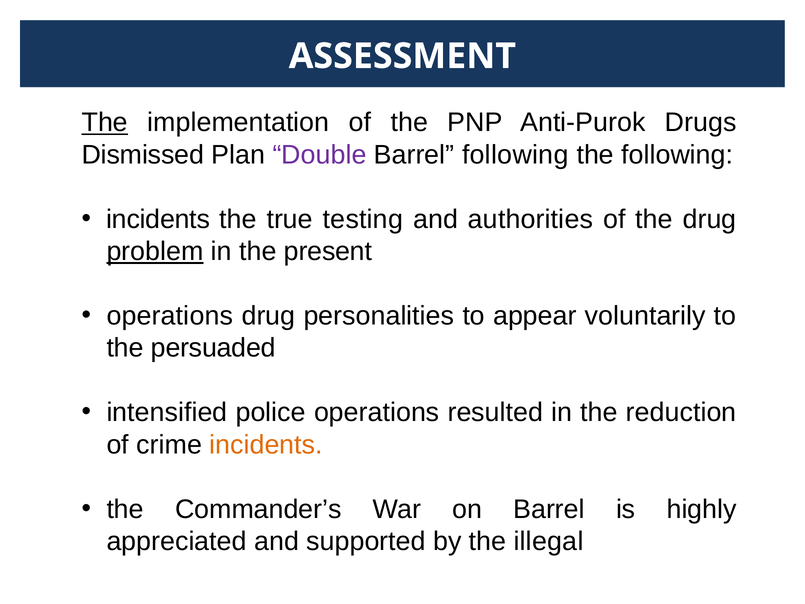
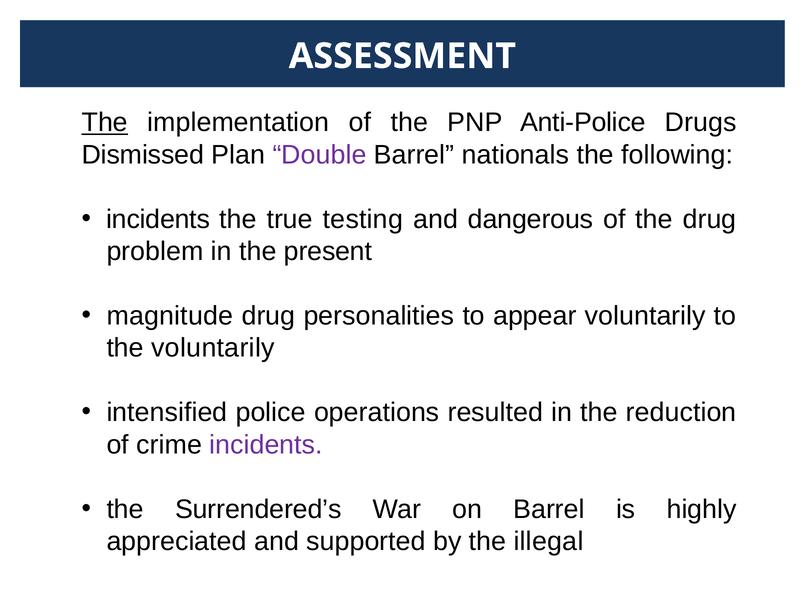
Anti-Purok: Anti-Purok -> Anti-Police
Barrel following: following -> nationals
authorities: authorities -> dangerous
problem underline: present -> none
operations at (170, 316): operations -> magnitude
the persuaded: persuaded -> voluntarily
incidents at (266, 445) colour: orange -> purple
Commander’s: Commander’s -> Surrendered’s
